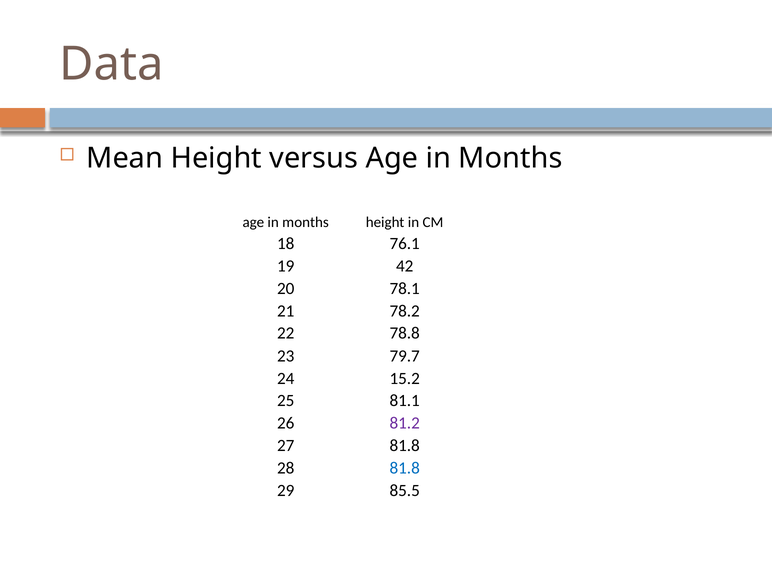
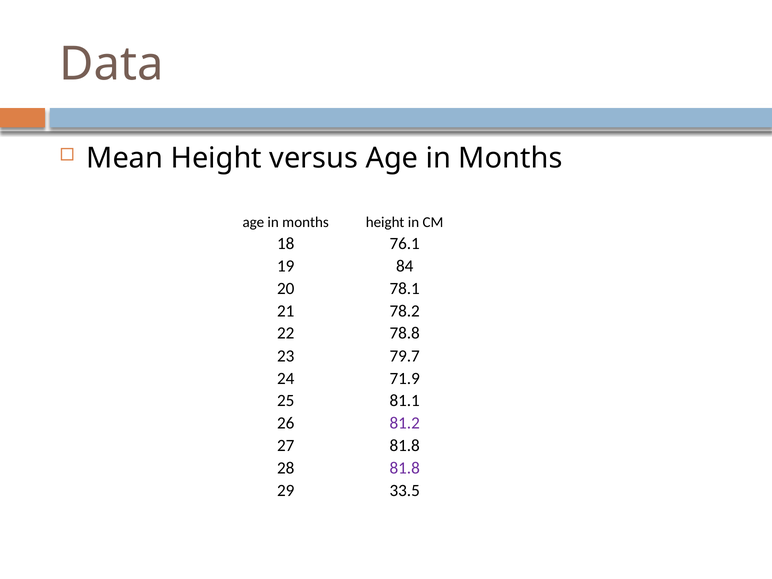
42: 42 -> 84
15.2: 15.2 -> 71.9
81.8 at (405, 468) colour: blue -> purple
85.5: 85.5 -> 33.5
